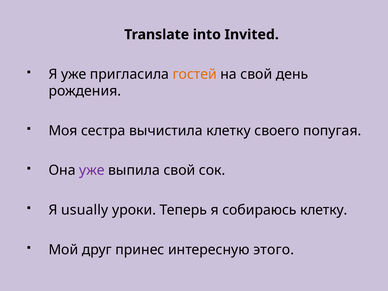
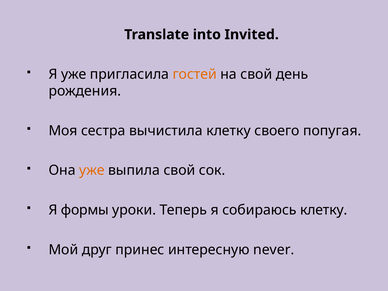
уже at (92, 170) colour: purple -> orange
usually: usually -> формы
этого: этого -> never
